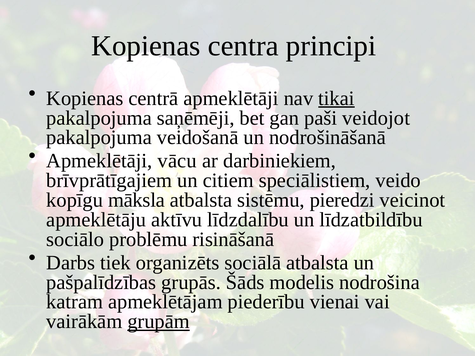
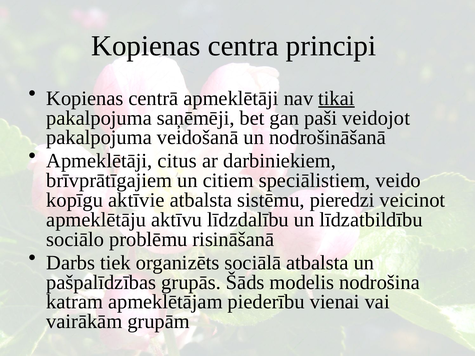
vācu: vācu -> citus
māksla: māksla -> aktīvie
grupām underline: present -> none
